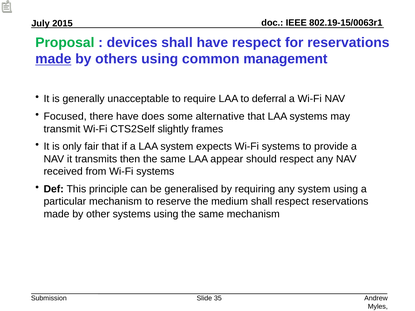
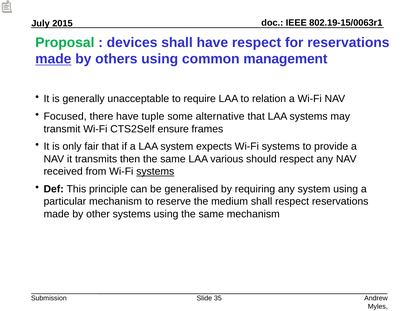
deferral: deferral -> relation
does: does -> tuple
slightly: slightly -> ensure
appear: appear -> various
systems at (155, 172) underline: none -> present
